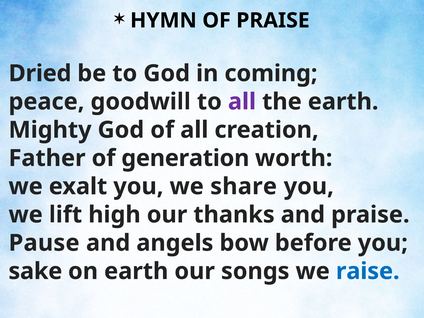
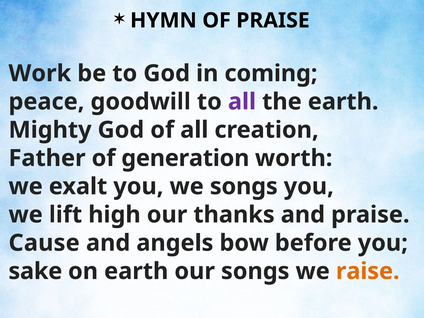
Dried: Dried -> Work
we share: share -> songs
Pause: Pause -> Cause
raise colour: blue -> orange
